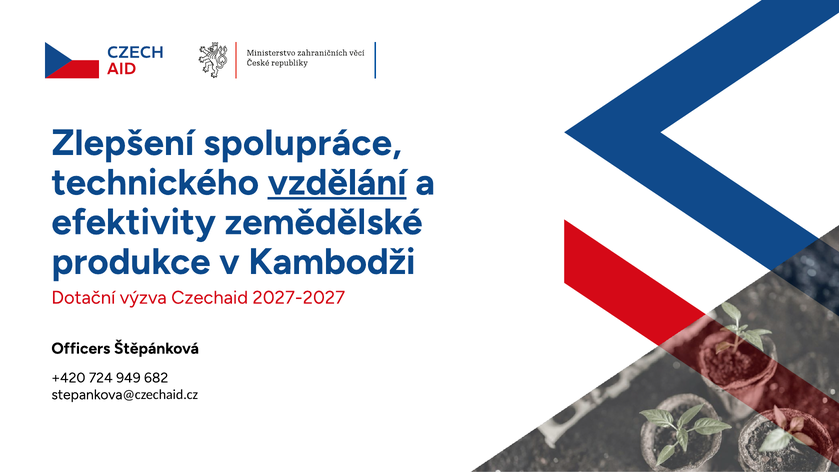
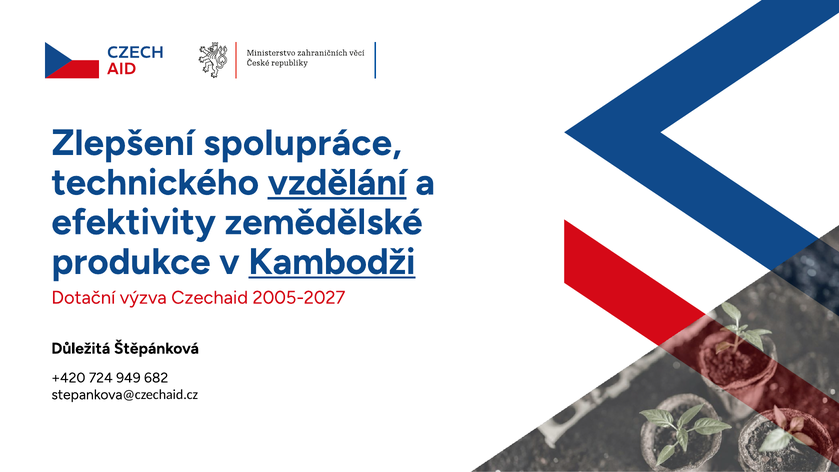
Kambodži underline: none -> present
2027-2027: 2027-2027 -> 2005-2027
Officers: Officers -> Důležitá
